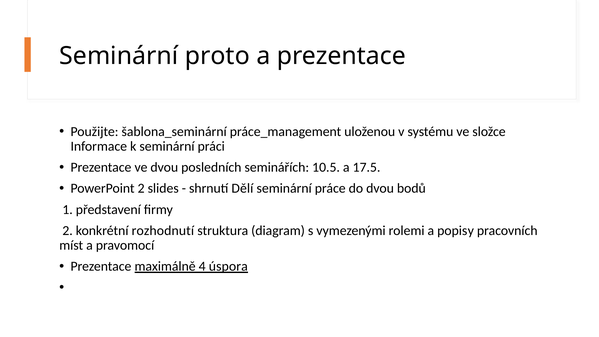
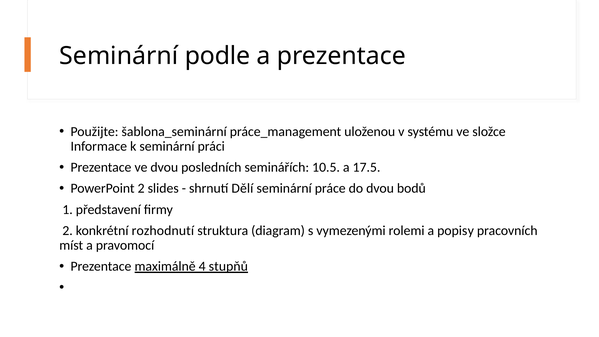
proto: proto -> podle
úspora: úspora -> stupňů
